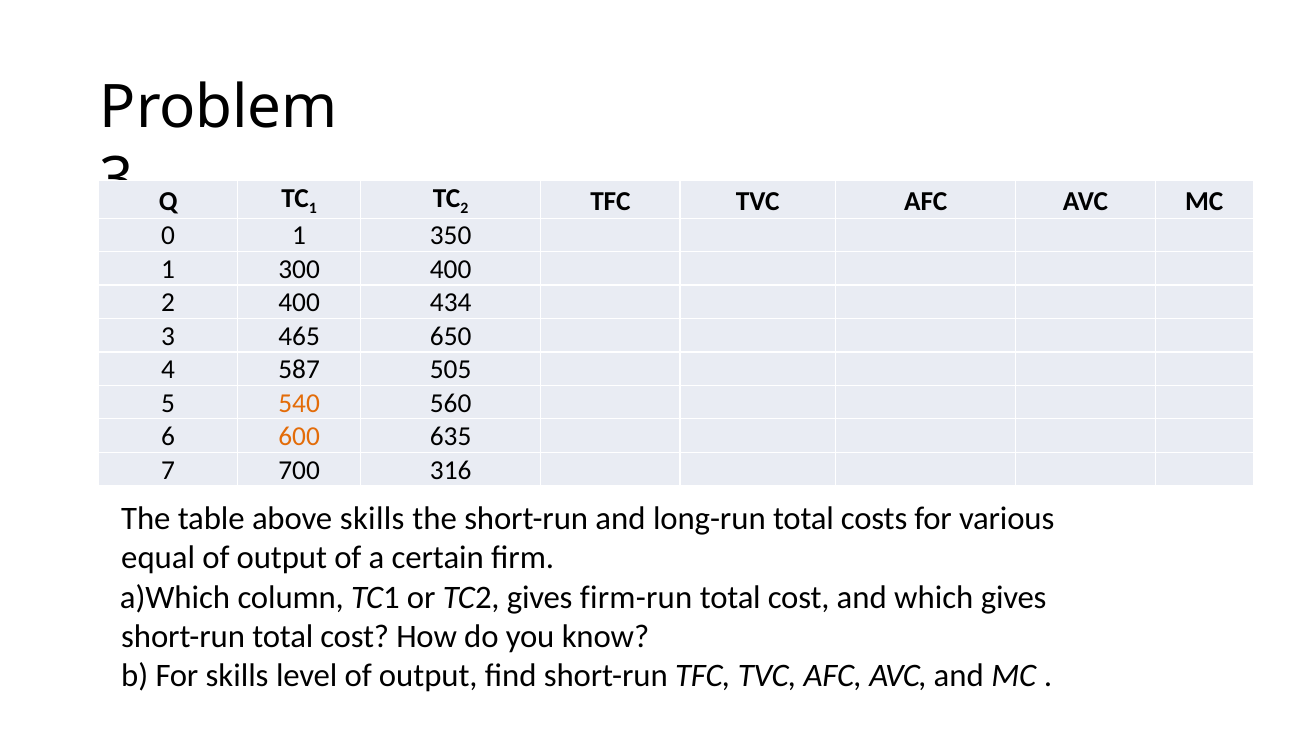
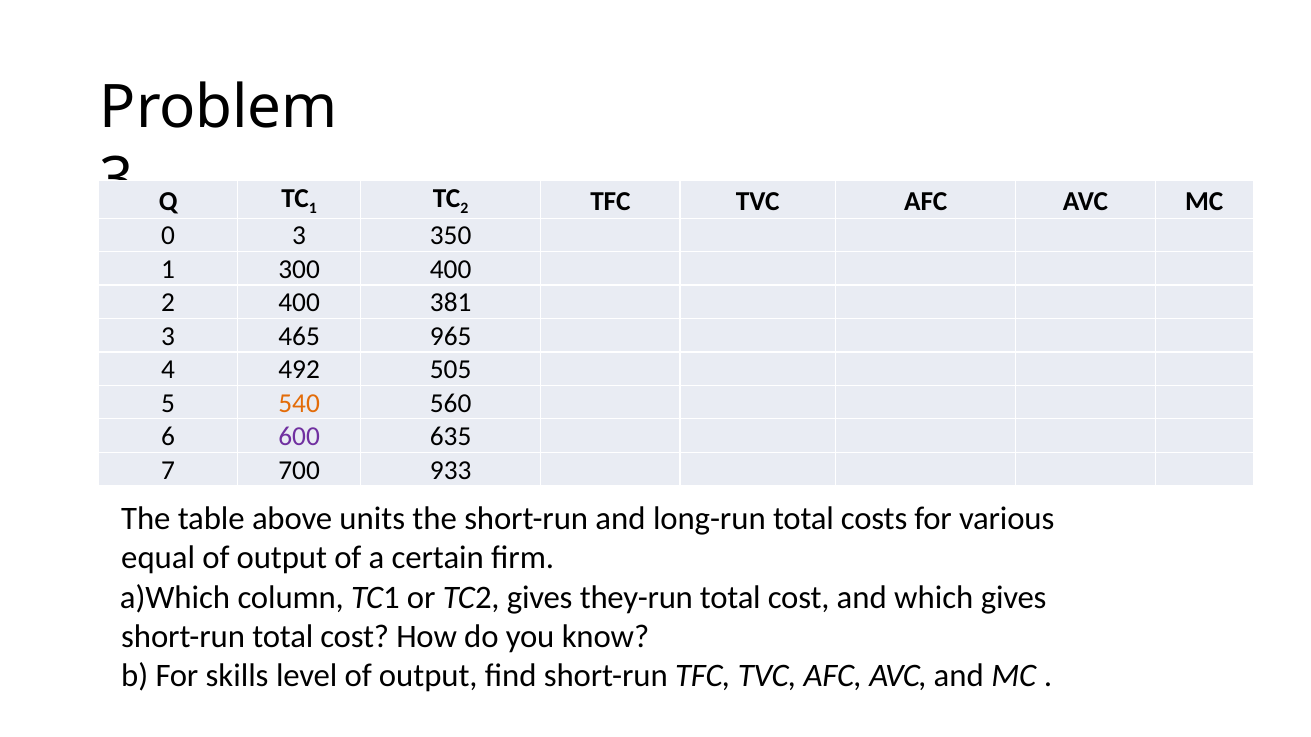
0 1: 1 -> 3
434: 434 -> 381
650: 650 -> 965
587: 587 -> 492
600 colour: orange -> purple
316: 316 -> 933
above skills: skills -> units
firm-run: firm-run -> they-run
